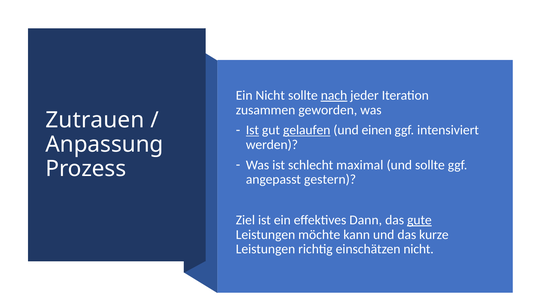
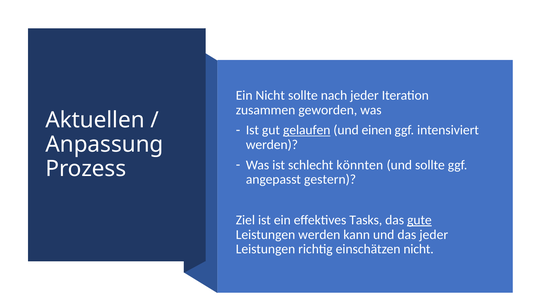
nach underline: present -> none
Zutrauen: Zutrauen -> Aktuellen
Ist at (252, 130) underline: present -> none
maximal: maximal -> könnten
Dann: Dann -> Tasks
Leistungen möchte: möchte -> werden
das kurze: kurze -> jeder
